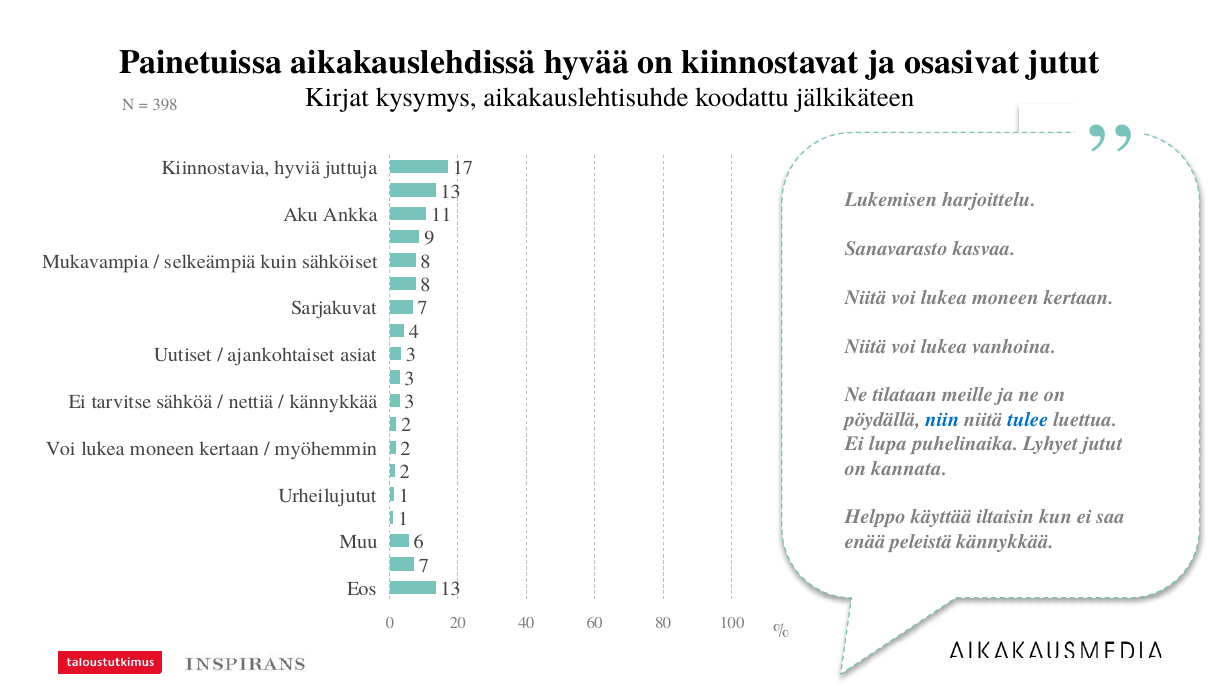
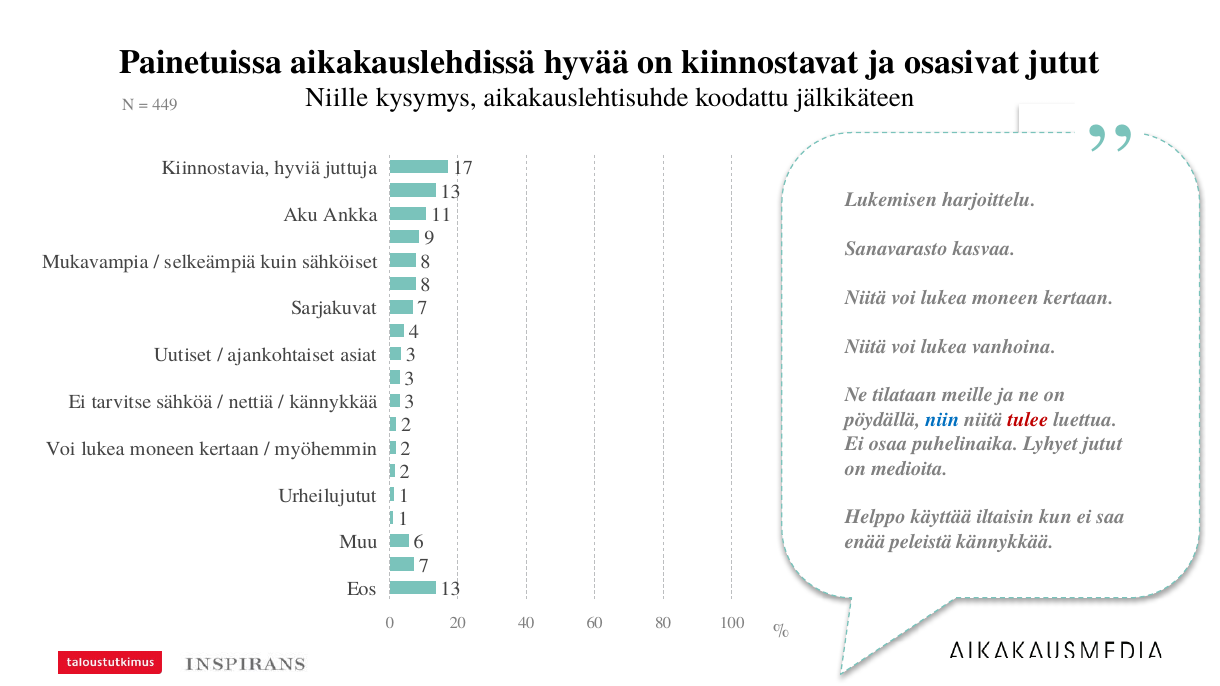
Kirjat: Kirjat -> Niille
398: 398 -> 449
tulee colour: blue -> red
lupa: lupa -> osaa
kannata: kannata -> medioita
